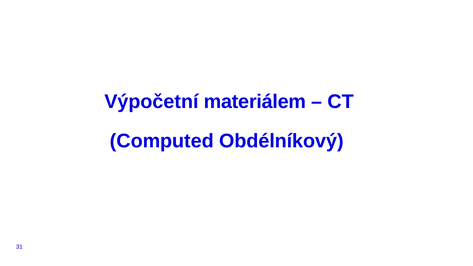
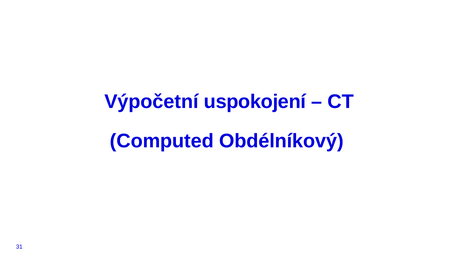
materiálem: materiálem -> uspokojení
